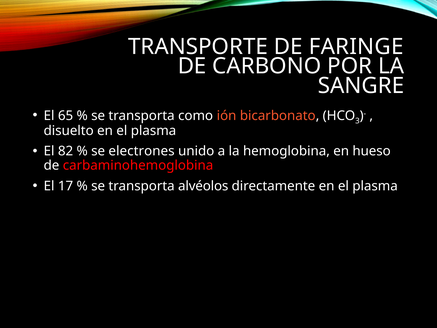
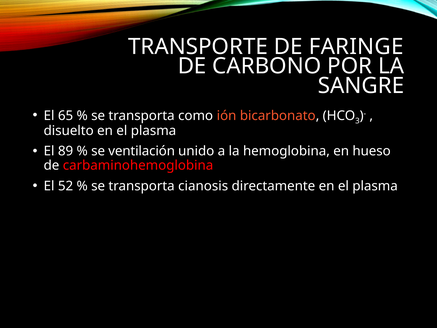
82: 82 -> 89
electrones: electrones -> ventilación
17: 17 -> 52
alvéolos: alvéolos -> cianosis
